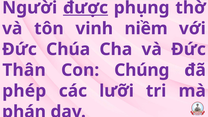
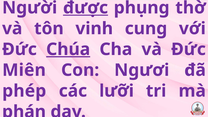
niềm: niềm -> cung
Chúa underline: none -> present
Thân: Thân -> Miên
Chúng: Chúng -> Ngươi
